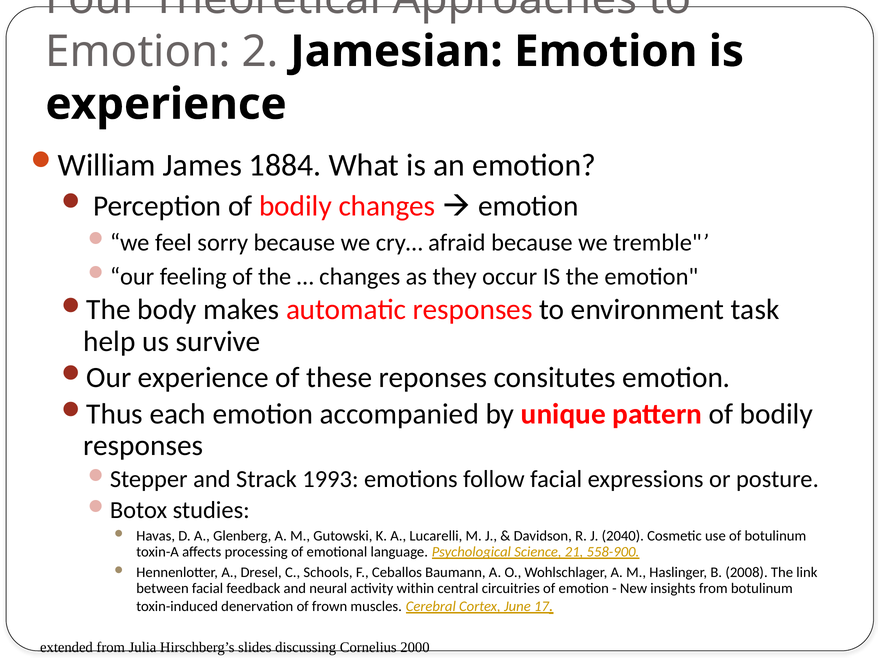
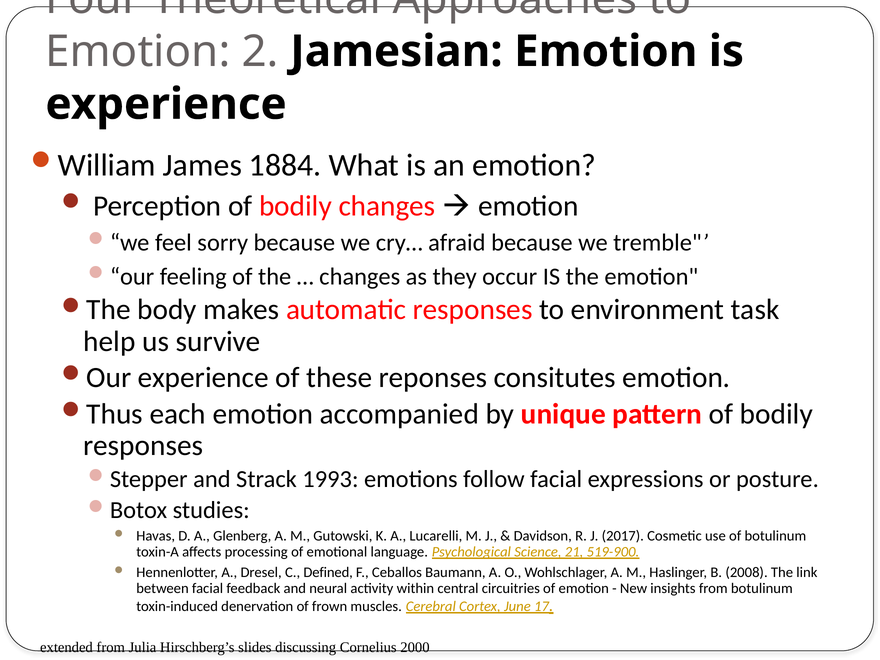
2040: 2040 -> 2017
558-900: 558-900 -> 519-900
Schools: Schools -> Defined
